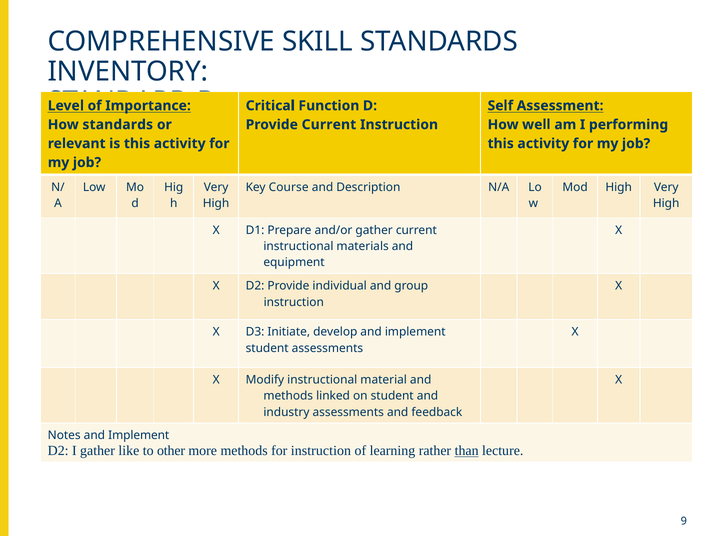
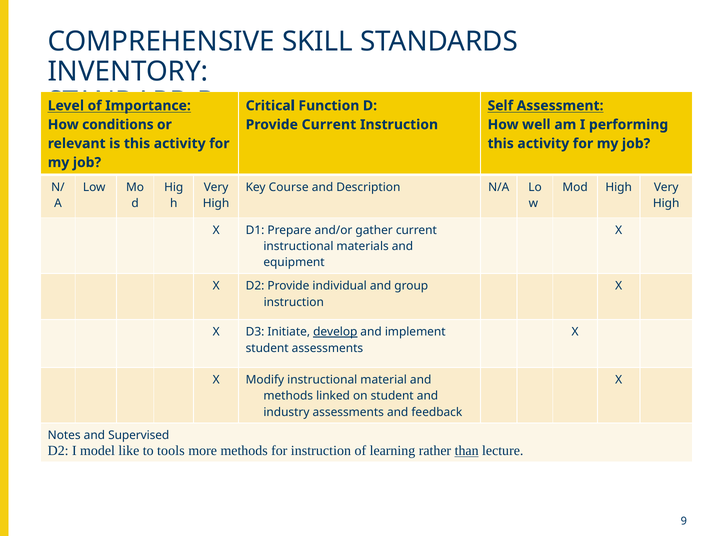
How standards: standards -> conditions
develop underline: none -> present
Notes and Implement: Implement -> Supervised
I gather: gather -> model
other: other -> tools
